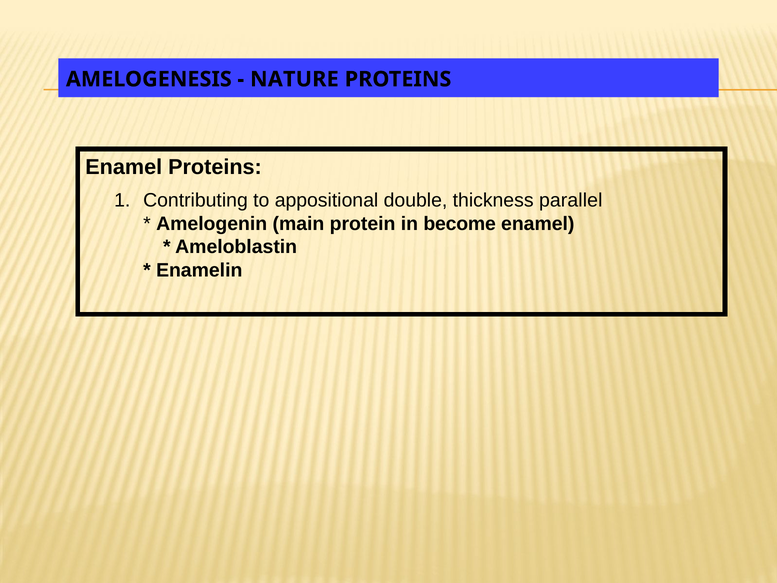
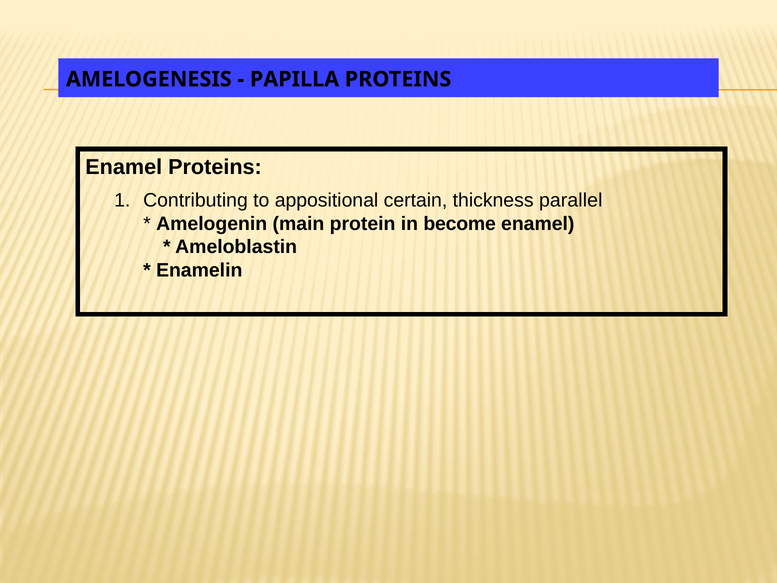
NATURE: NATURE -> PAPILLA
double: double -> certain
